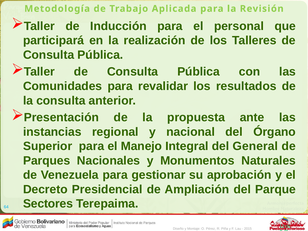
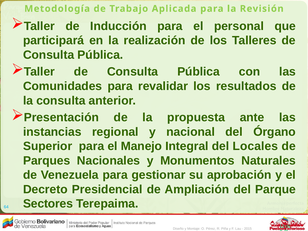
General: General -> Locales
